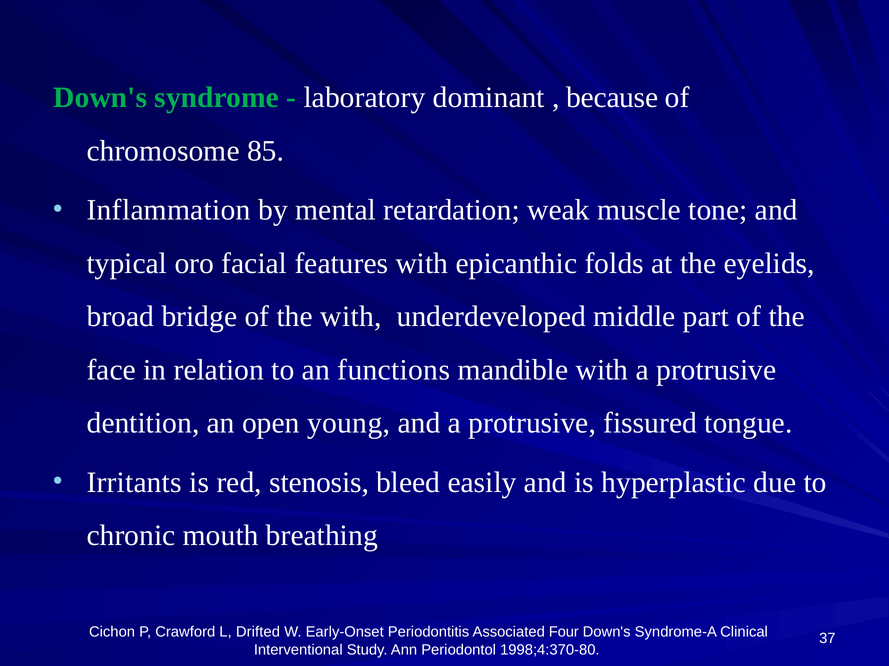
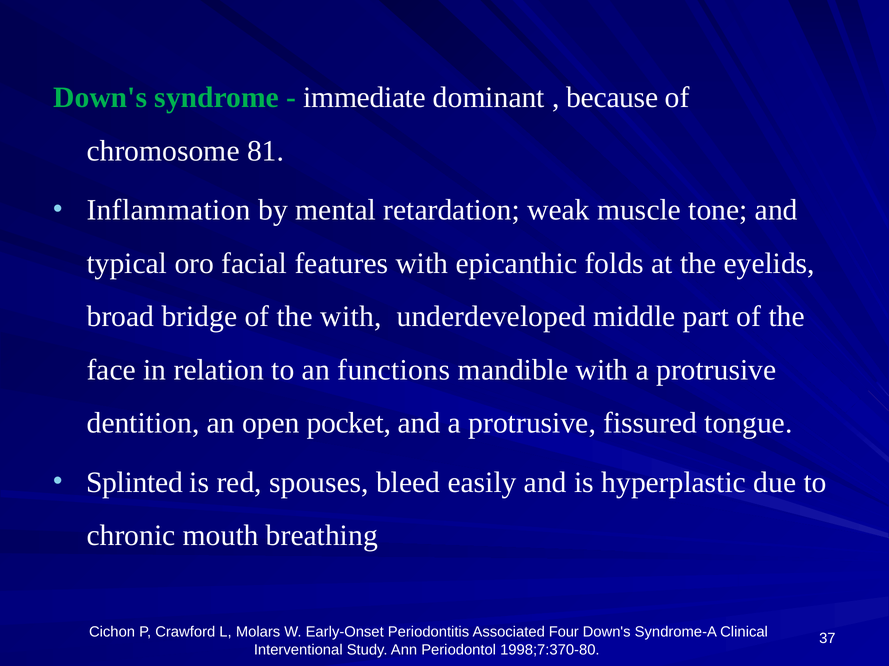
laboratory: laboratory -> immediate
85: 85 -> 81
young: young -> pocket
Irritants: Irritants -> Splinted
stenosis: stenosis -> spouses
Drifted: Drifted -> Molars
1998;4:370-80: 1998;4:370-80 -> 1998;7:370-80
